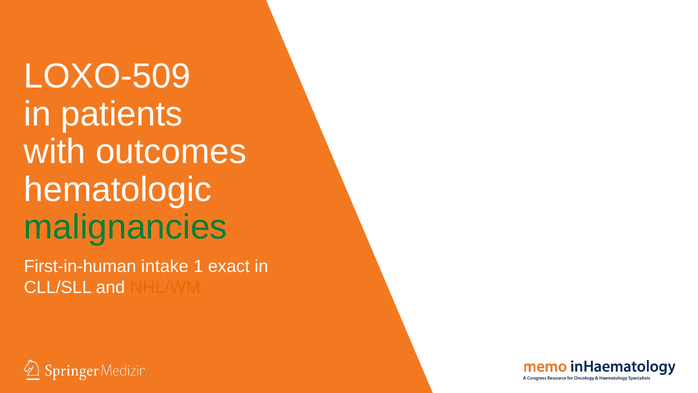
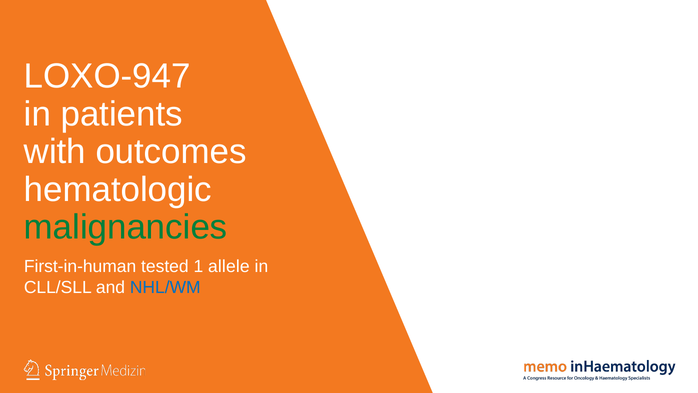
LOXO-509: LOXO-509 -> LOXO-947
intake: intake -> tested
exact: exact -> allele
NHL/WM colour: orange -> blue
